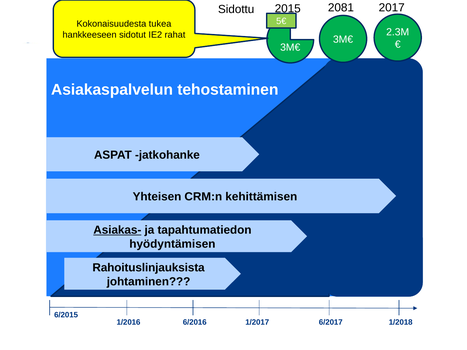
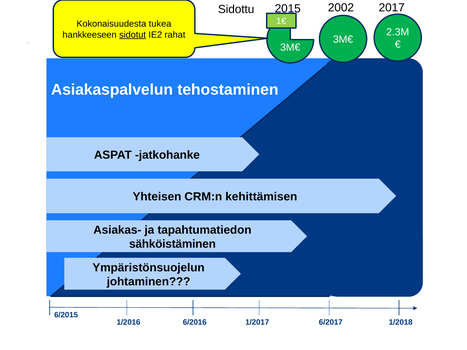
2081: 2081 -> 2002
5€: 5€ -> 1€
sidotut underline: none -> present
Asiakas- underline: present -> none
hyödyntämisen: hyödyntämisen -> sähköistäminen
Rahoituslinjauksista: Rahoituslinjauksista -> Ympäristönsuojelun
